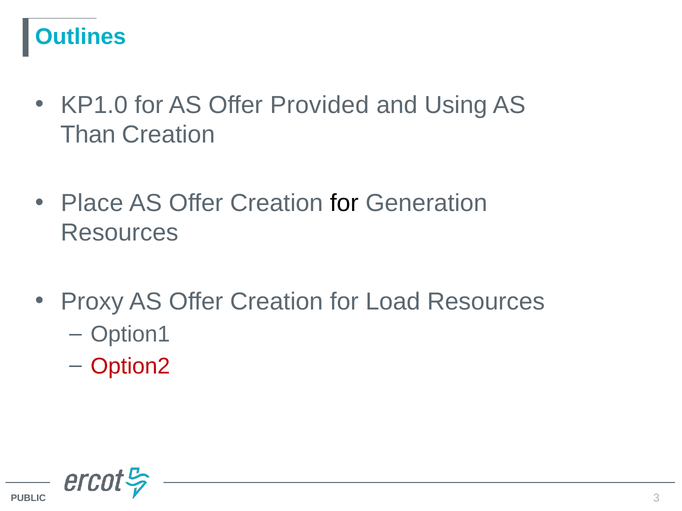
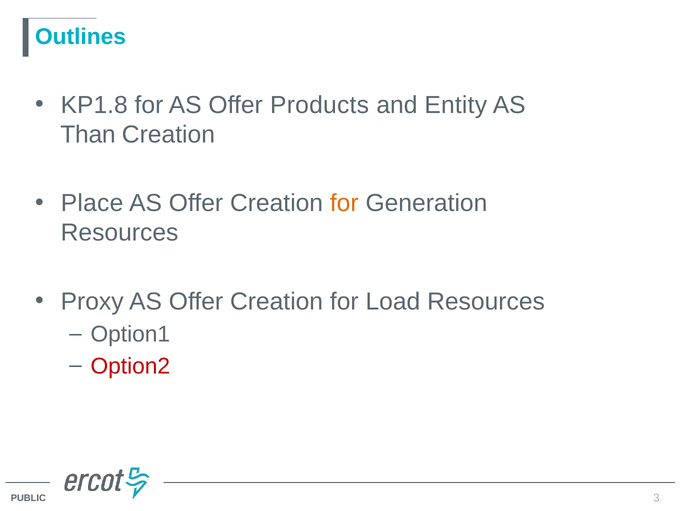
KP1.0: KP1.0 -> KP1.8
Provided: Provided -> Products
Using: Using -> Entity
for at (344, 204) colour: black -> orange
